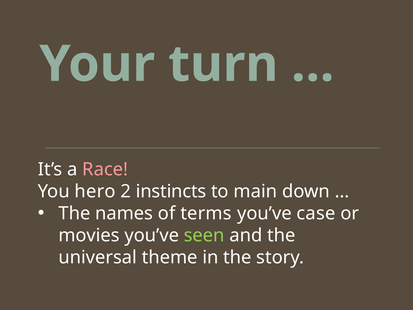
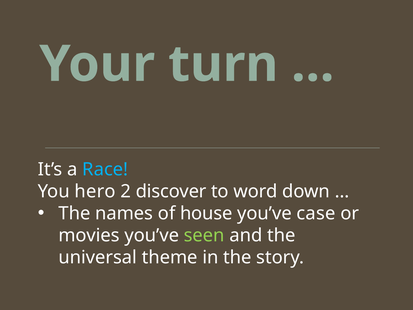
Race colour: pink -> light blue
instincts: instincts -> discover
main: main -> word
terms: terms -> house
